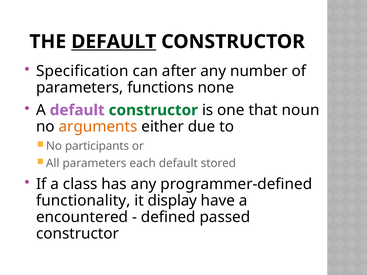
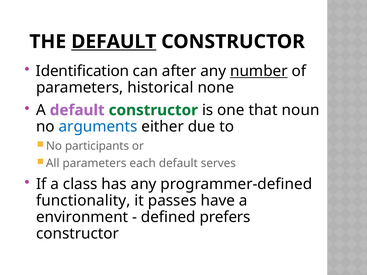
Specification: Specification -> Identification
number underline: none -> present
functions: functions -> historical
arguments colour: orange -> blue
stored: stored -> serves
display: display -> passes
encountered: encountered -> environment
passed: passed -> prefers
